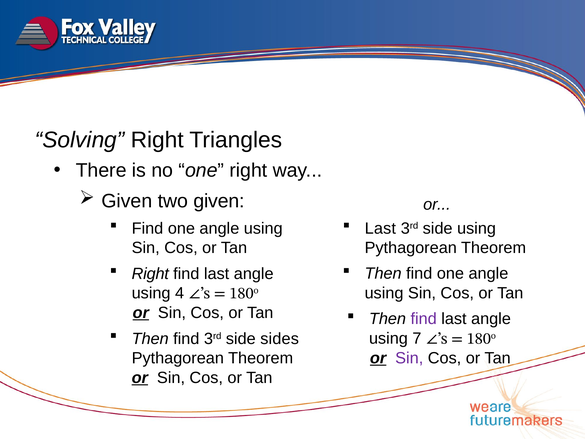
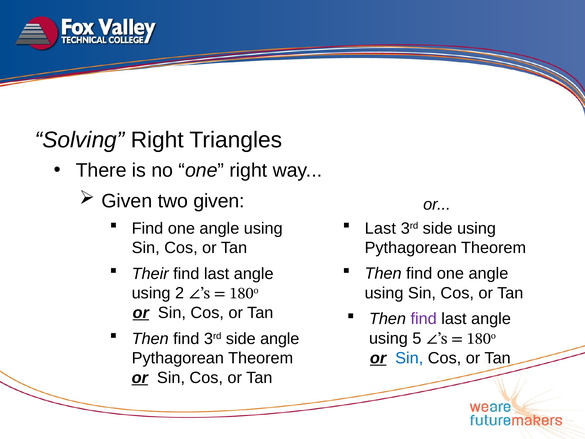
Right at (150, 273): Right -> Their
4: 4 -> 2
side sides: sides -> angle
7: 7 -> 5
Sin at (409, 358) colour: purple -> blue
